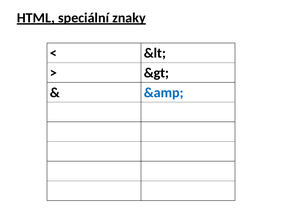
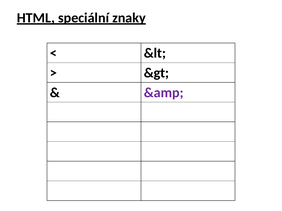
&amp colour: blue -> purple
